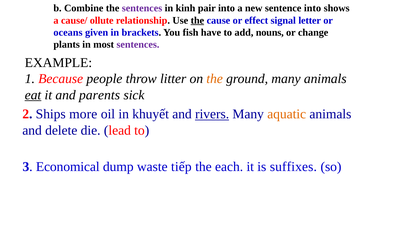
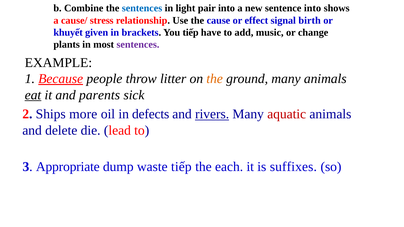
sentences at (142, 8) colour: purple -> blue
kinh: kinh -> light
ollute: ollute -> stress
the at (197, 20) underline: present -> none
letter: letter -> birth
oceans: oceans -> khuyết
You fish: fish -> tiếp
nouns: nouns -> music
Because underline: none -> present
khuyết: khuyết -> defects
aquatic colour: orange -> red
Economical: Economical -> Appropriate
